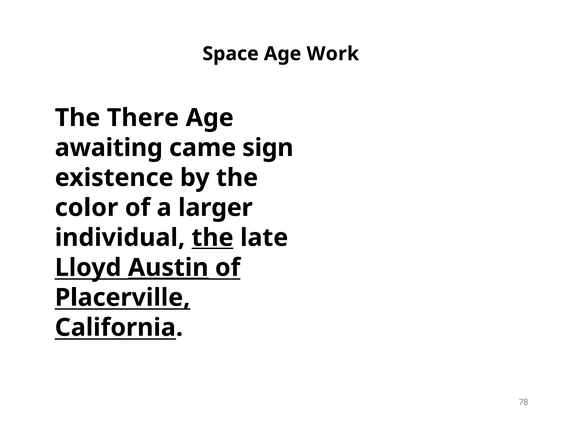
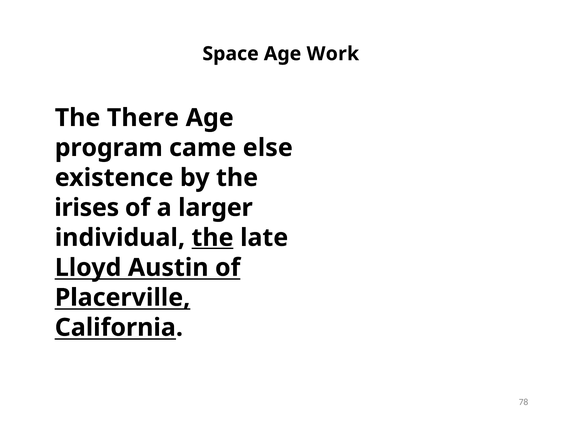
awaiting: awaiting -> program
sign: sign -> else
color: color -> irises
Austin underline: present -> none
